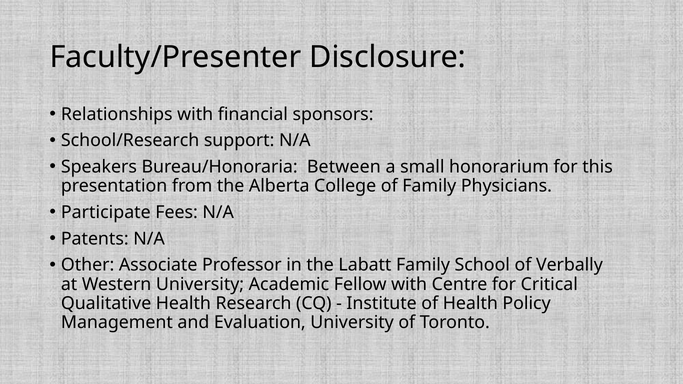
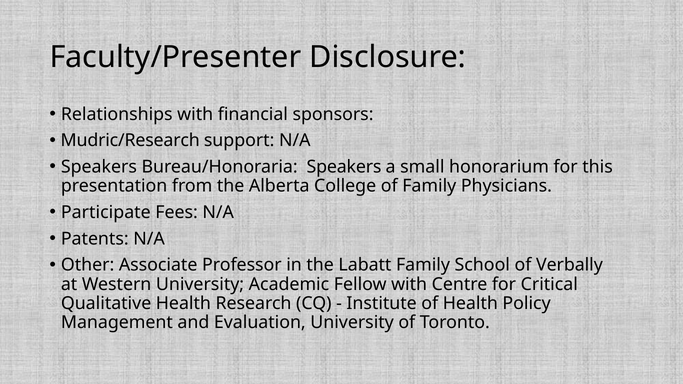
School/Research: School/Research -> Mudric/Research
Bureau/Honoraria Between: Between -> Speakers
